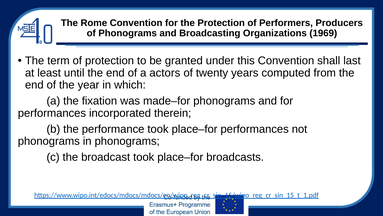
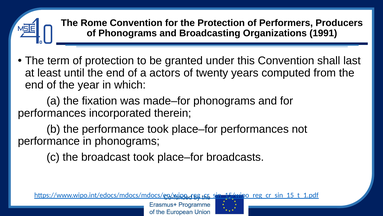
1969: 1969 -> 1991
phonograms at (49, 141): phonograms -> performance
